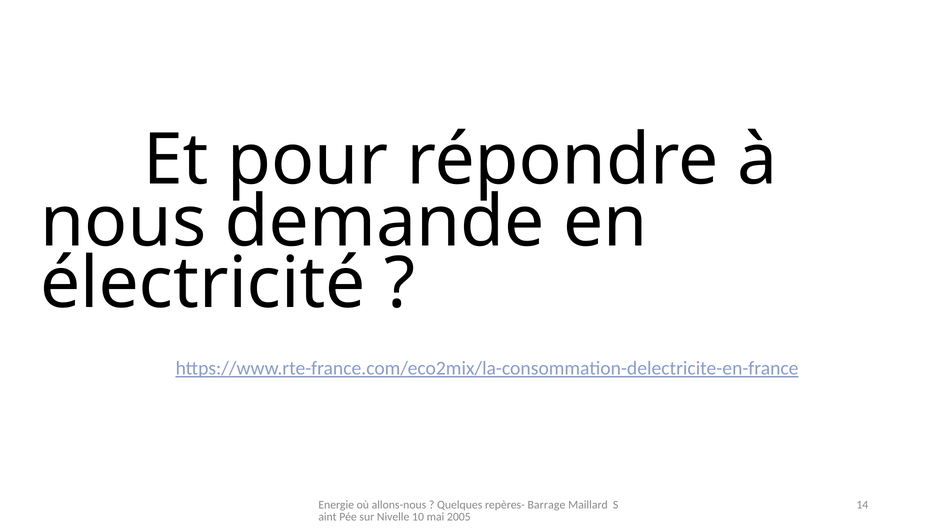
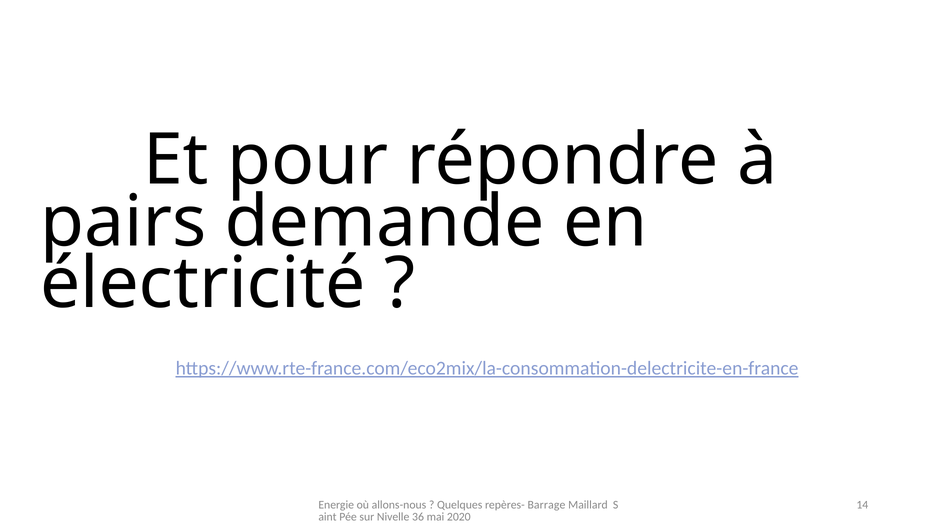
nous: nous -> pairs
10: 10 -> 36
2005: 2005 -> 2020
